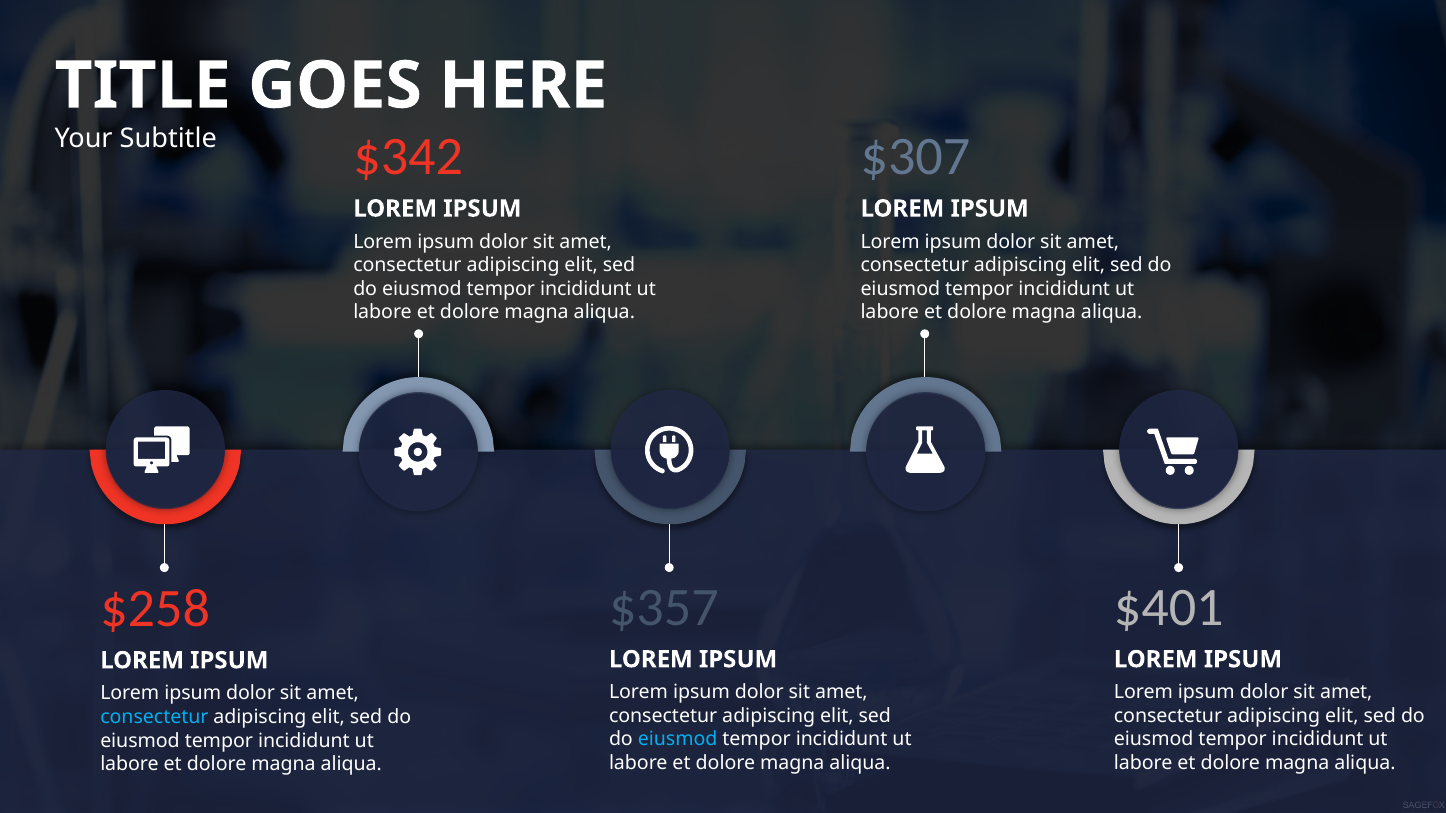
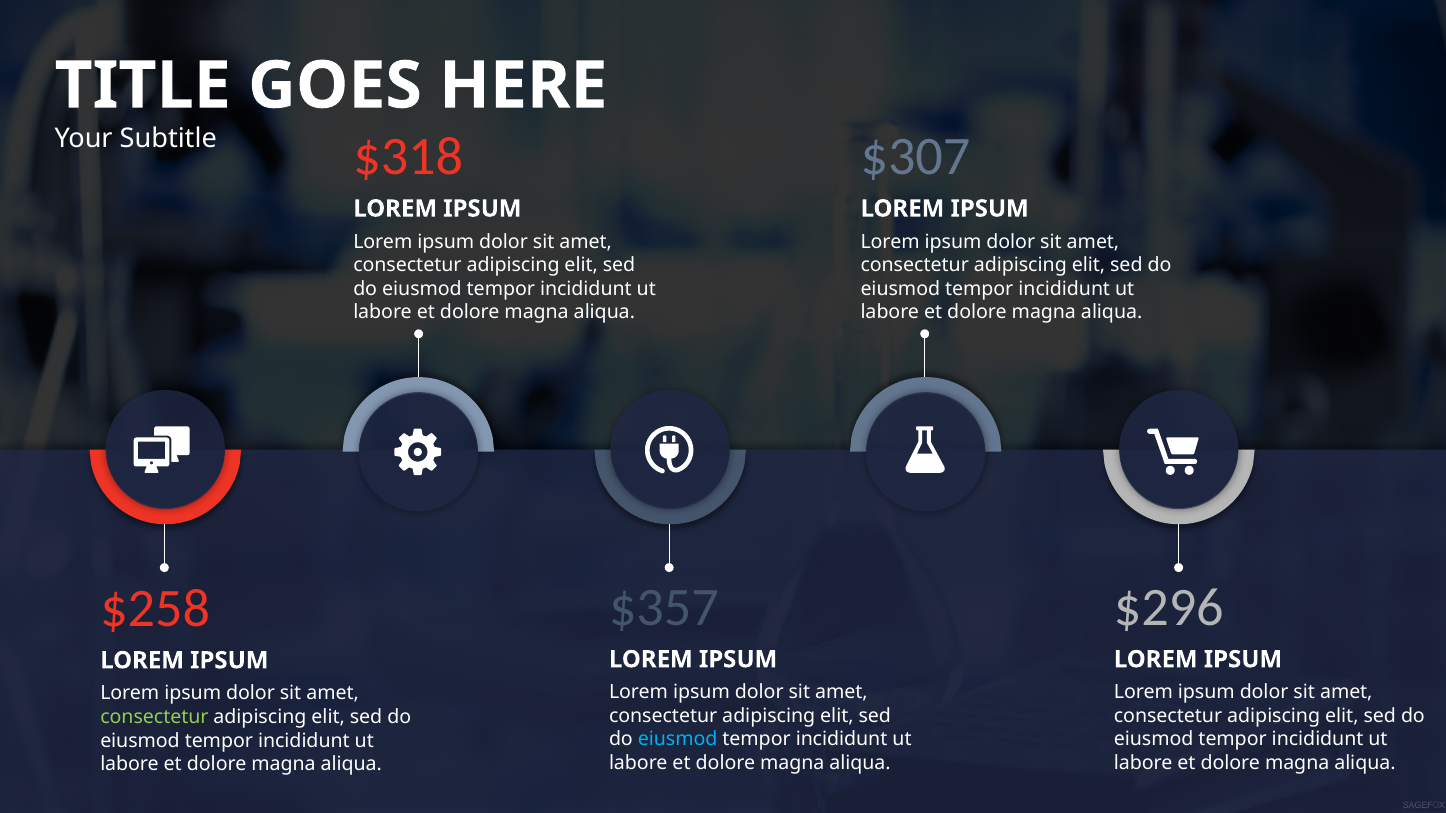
$342: $342 -> $318
$401: $401 -> $296
consectetur at (154, 717) colour: light blue -> light green
